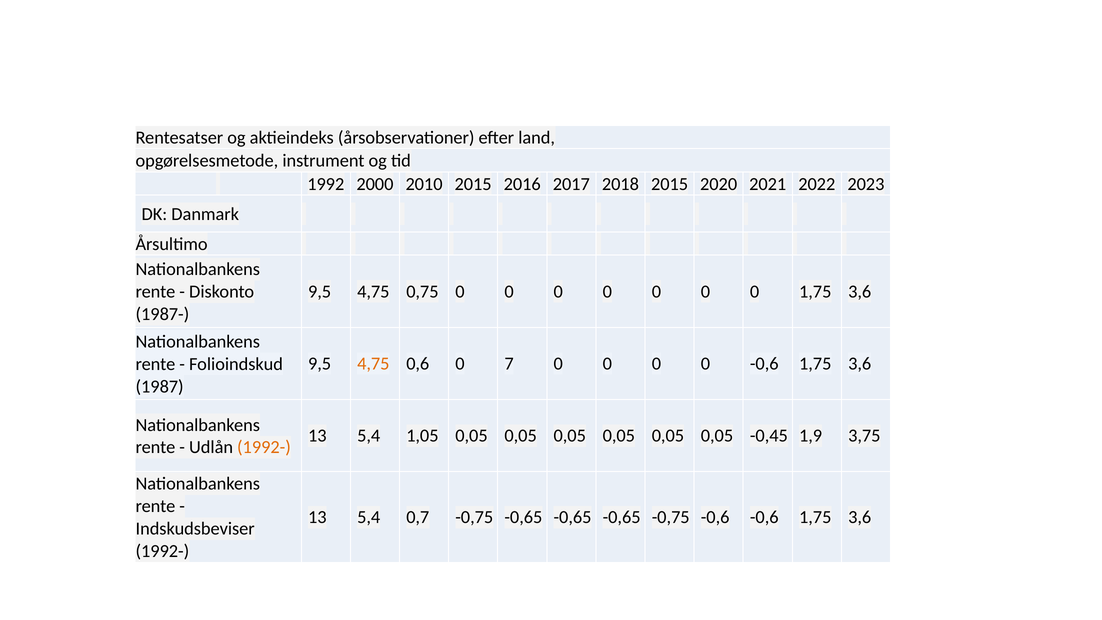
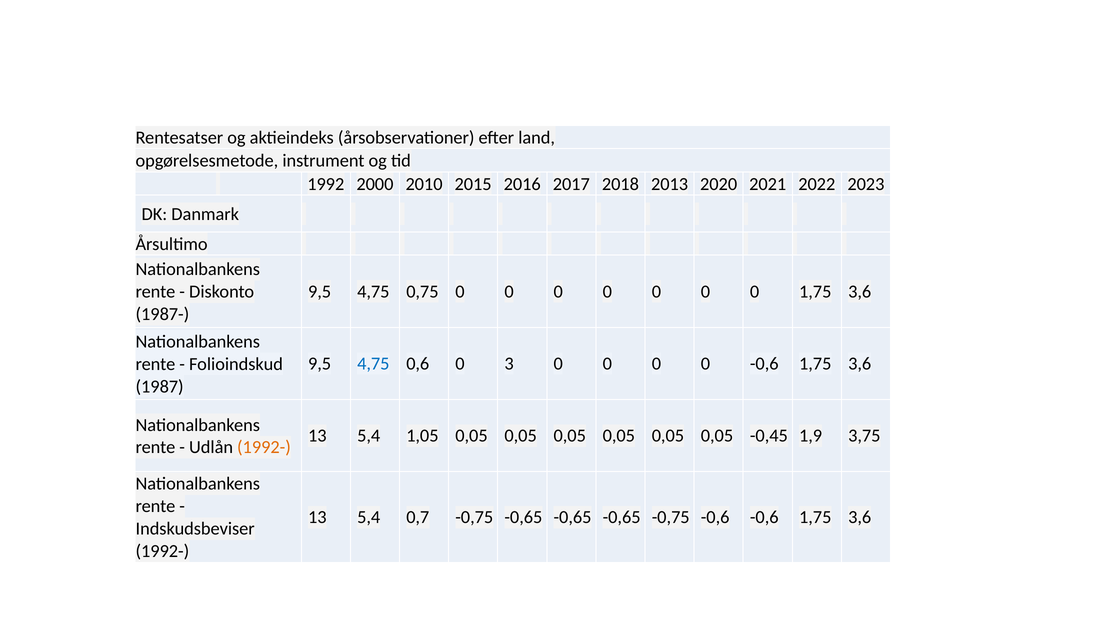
2018 2015: 2015 -> 2013
4,75 at (373, 364) colour: orange -> blue
7: 7 -> 3
